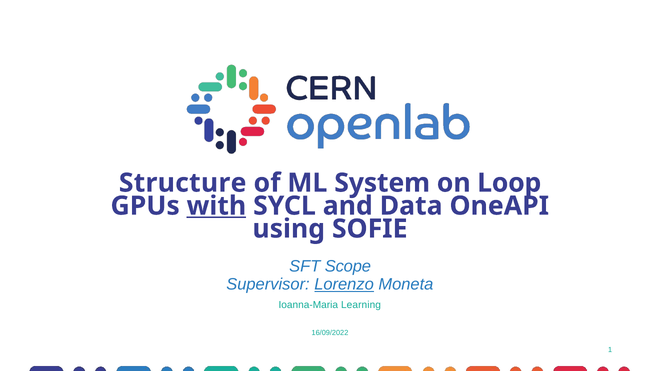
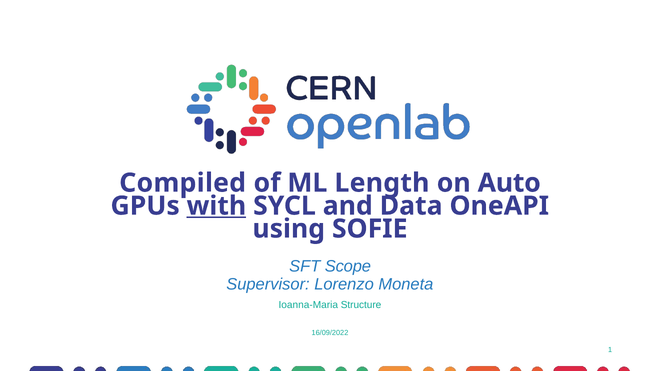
Structure: Structure -> Compiled
System: System -> Length
Loop: Loop -> Auto
Lorenzo underline: present -> none
Learning: Learning -> Structure
